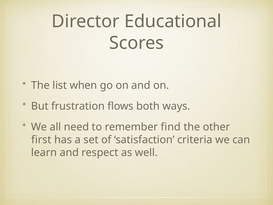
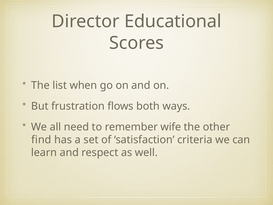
find: find -> wife
first: first -> find
